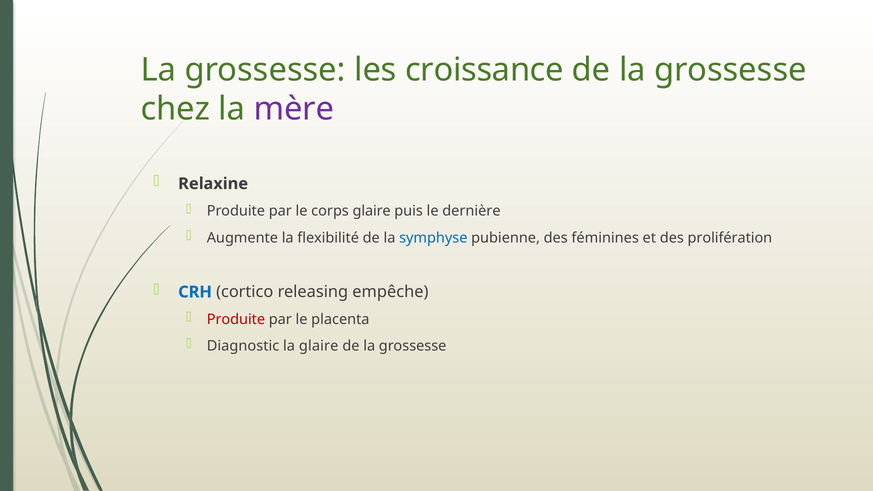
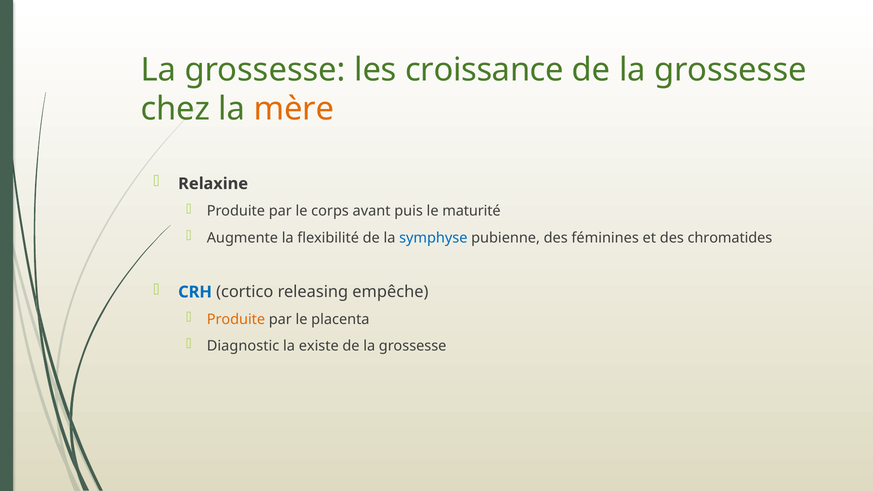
mère colour: purple -> orange
corps glaire: glaire -> avant
dernière: dernière -> maturité
prolifération: prolifération -> chromatides
Produite at (236, 320) colour: red -> orange
la glaire: glaire -> existe
